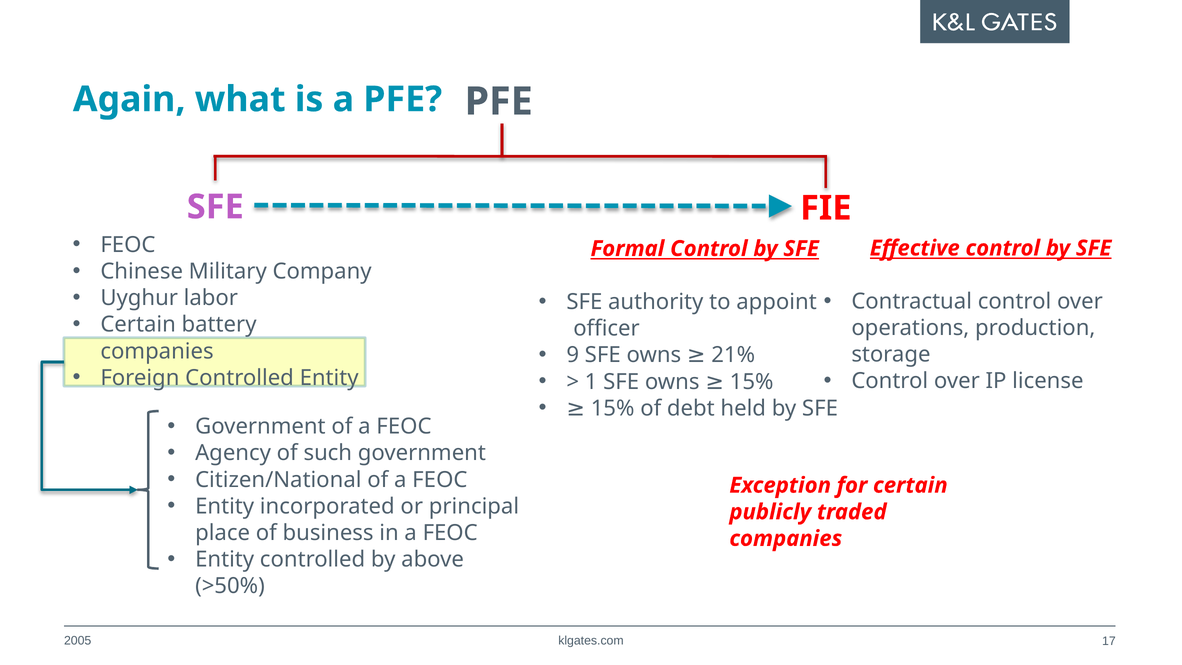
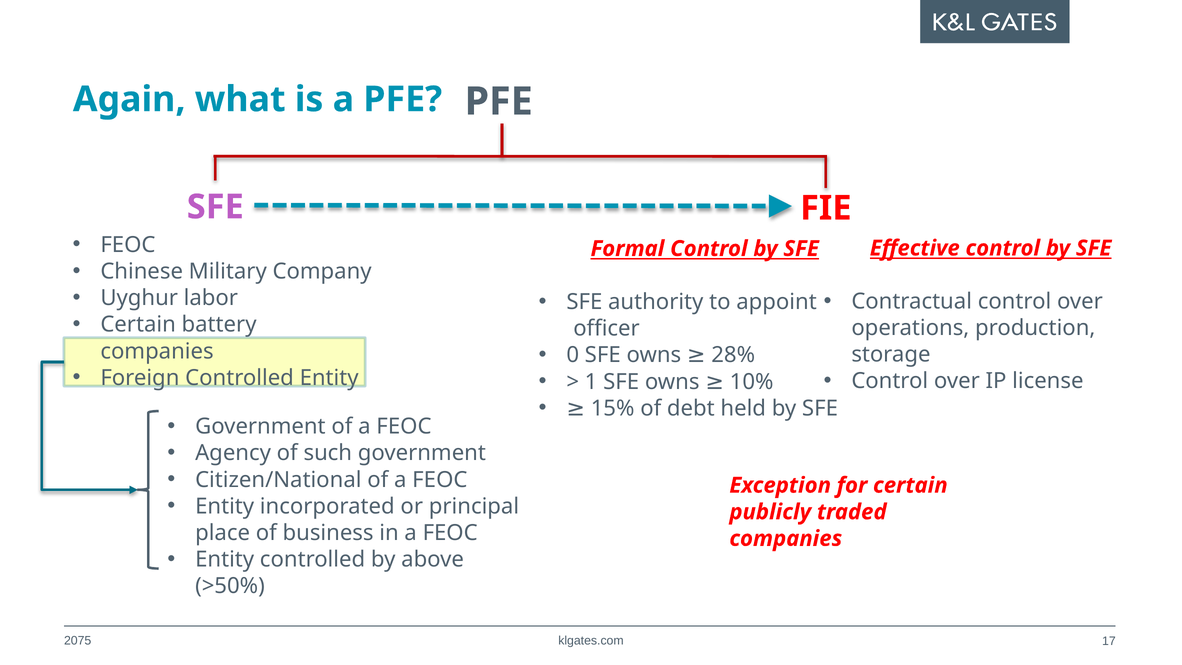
9: 9 -> 0
21%: 21% -> 28%
owns 15%: 15% -> 10%
2005: 2005 -> 2075
